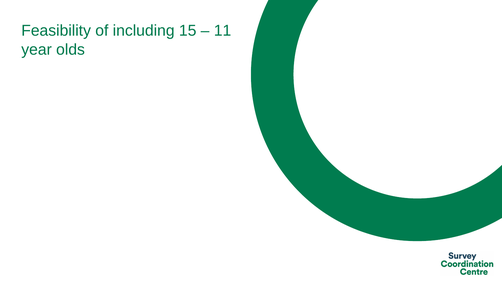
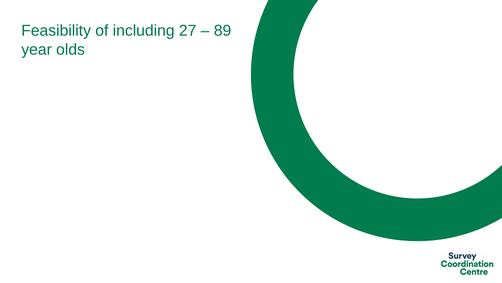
15: 15 -> 27
11: 11 -> 89
